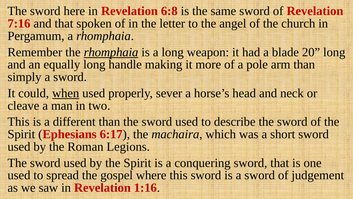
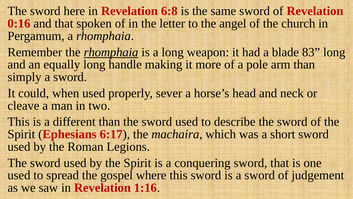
7:16: 7:16 -> 0:16
20: 20 -> 83
when underline: present -> none
